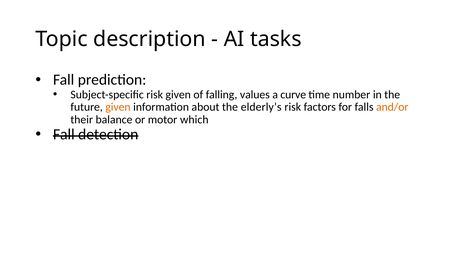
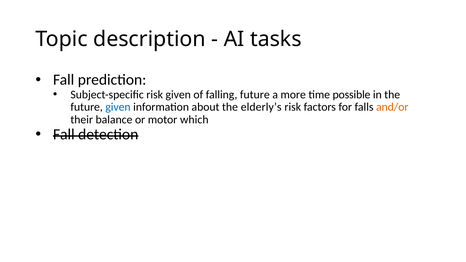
falling values: values -> future
curve: curve -> more
number: number -> possible
given at (118, 107) colour: orange -> blue
